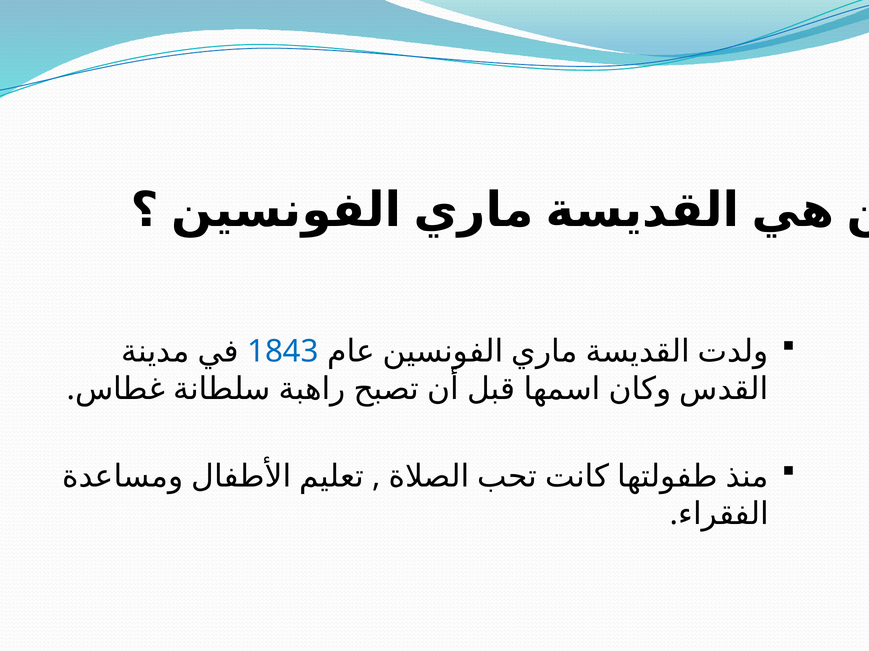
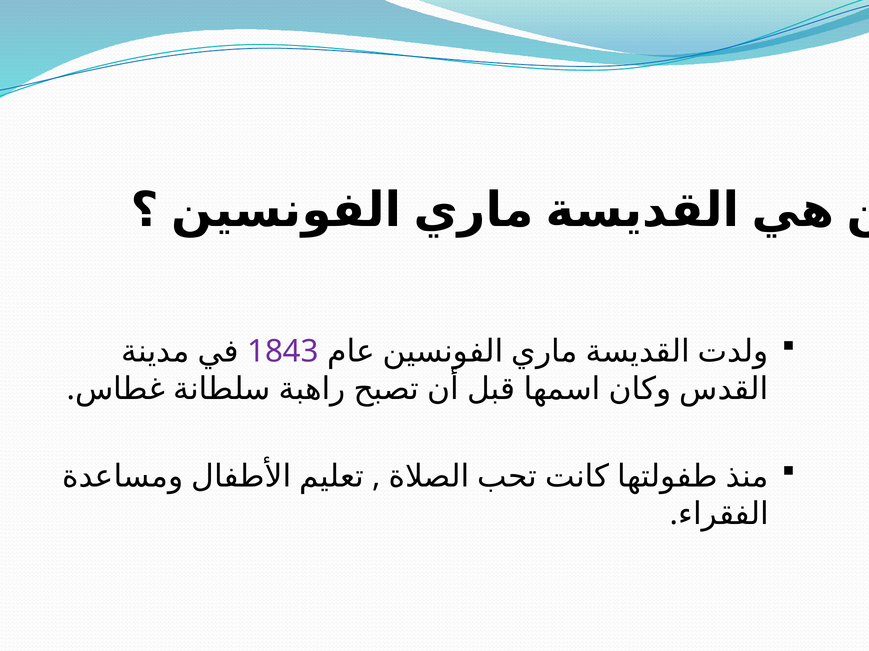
1843 colour: blue -> purple
